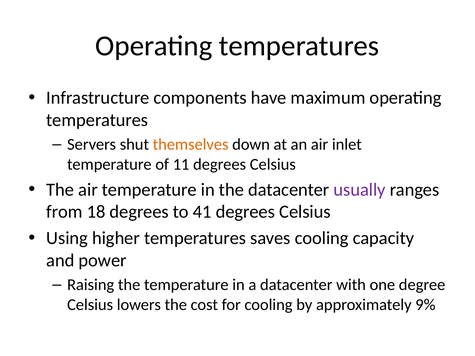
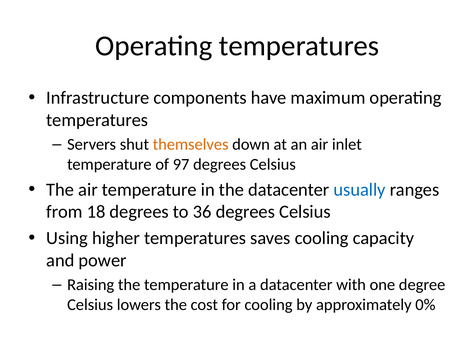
11: 11 -> 97
usually colour: purple -> blue
41: 41 -> 36
9%: 9% -> 0%
